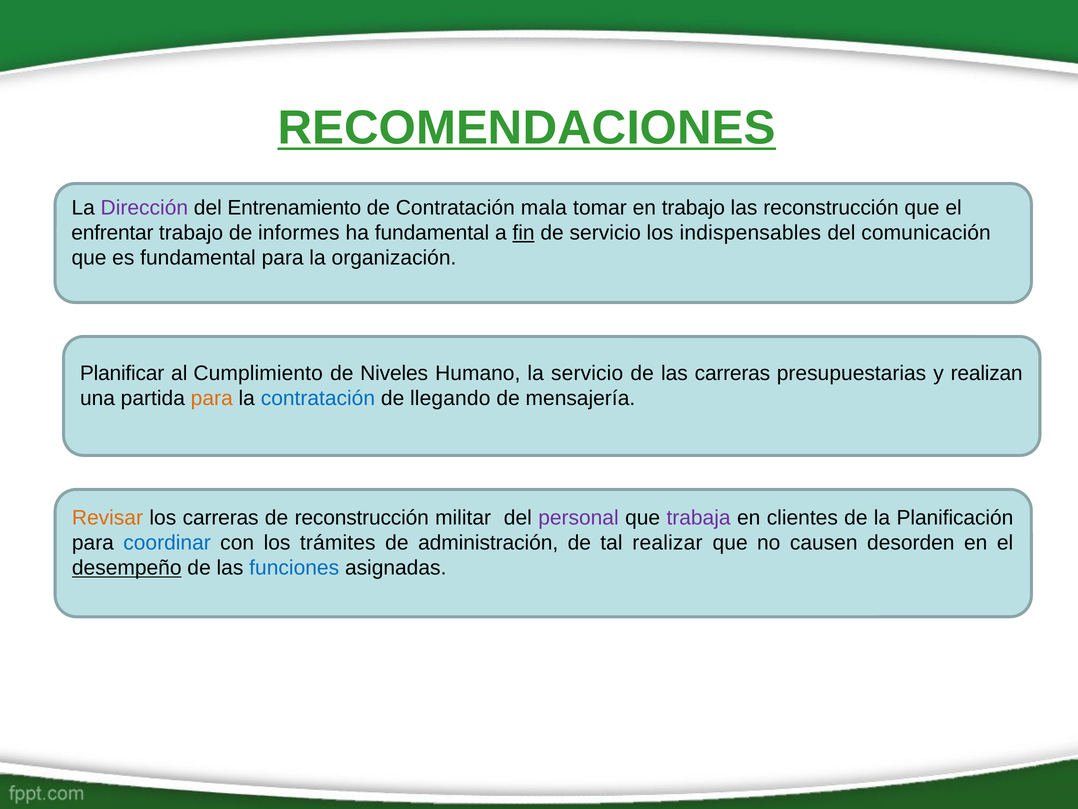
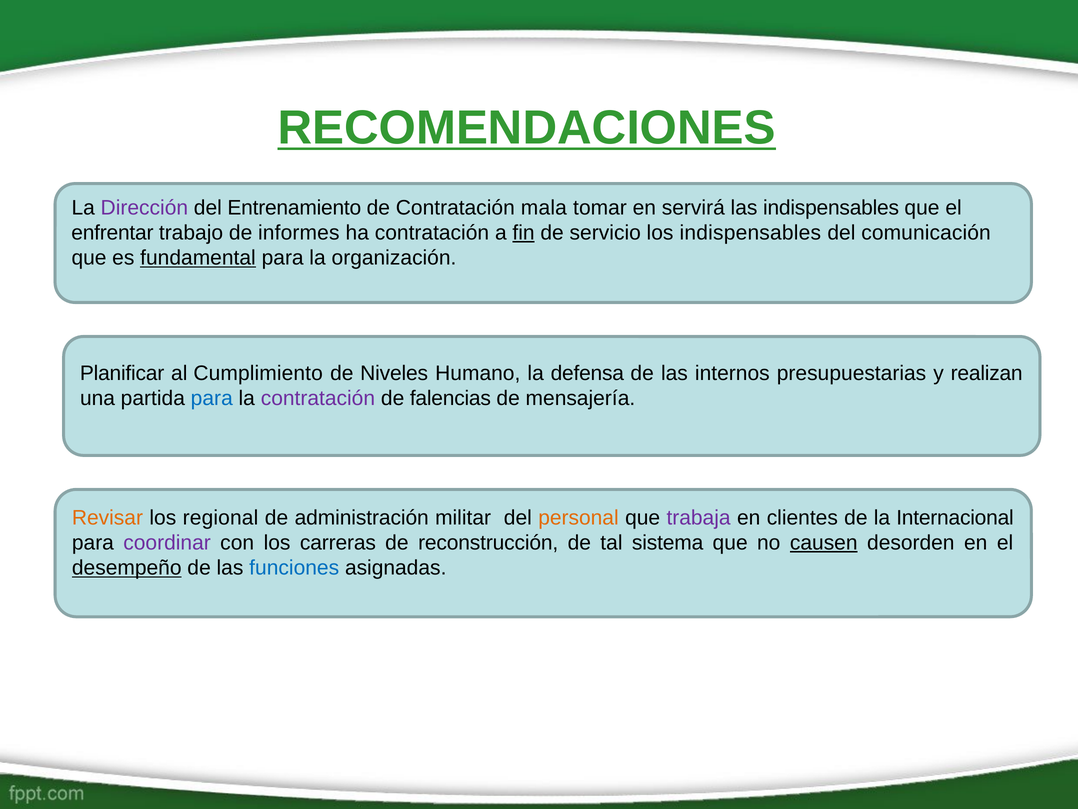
en trabajo: trabajo -> servirá
las reconstrucción: reconstrucción -> indispensables
ha fundamental: fundamental -> contratación
fundamental at (198, 258) underline: none -> present
la servicio: servicio -> defensa
las carreras: carreras -> internos
para at (212, 398) colour: orange -> blue
contratación at (318, 398) colour: blue -> purple
llegando: llegando -> falencias
los carreras: carreras -> regional
de reconstrucción: reconstrucción -> administración
personal colour: purple -> orange
Planificación: Planificación -> Internacional
coordinar colour: blue -> purple
trámites: trámites -> carreras
administración: administración -> reconstrucción
realizar: realizar -> sistema
causen underline: none -> present
